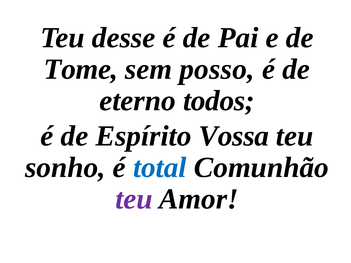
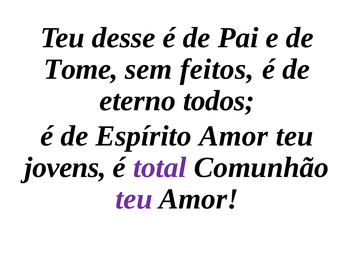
posso: posso -> feitos
Espírito Vossa: Vossa -> Amor
sonho: sonho -> jovens
total colour: blue -> purple
